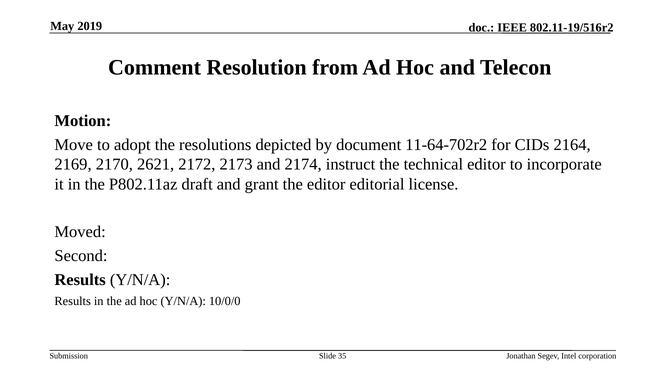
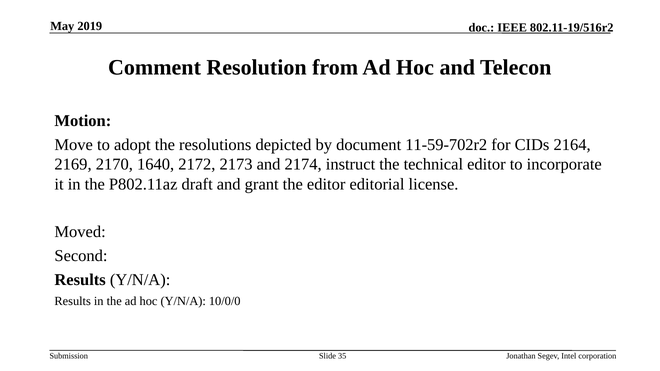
11-64-702r2: 11-64-702r2 -> 11-59-702r2
2621: 2621 -> 1640
